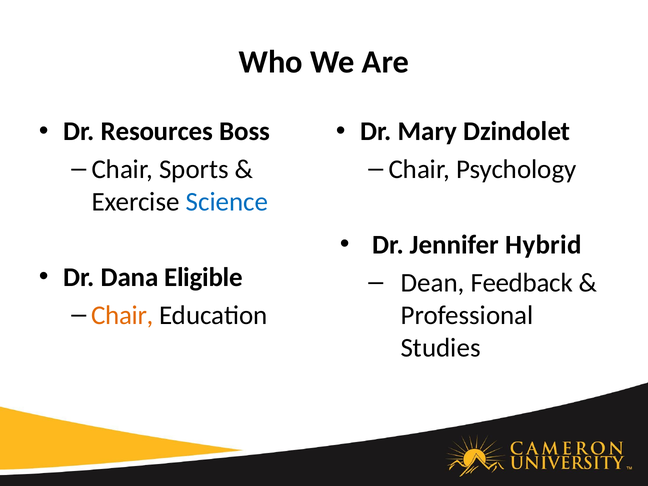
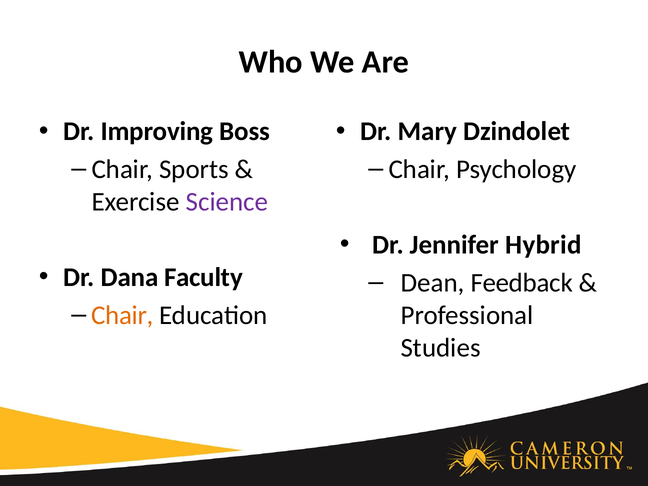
Resources: Resources -> Improving
Science colour: blue -> purple
Eligible: Eligible -> Faculty
